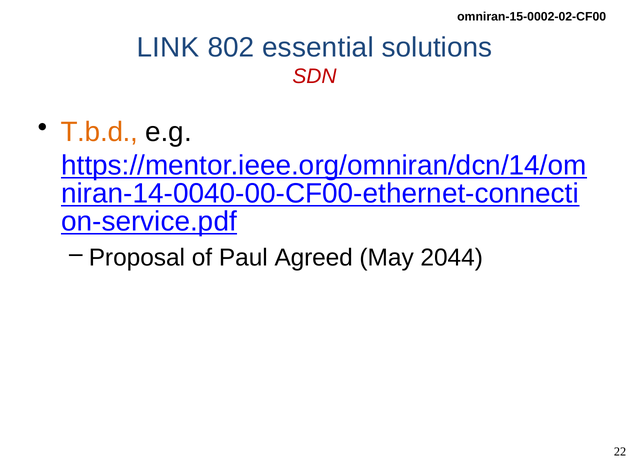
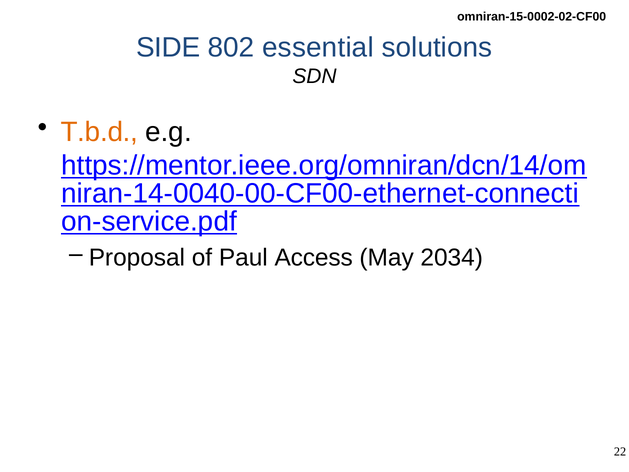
LINK: LINK -> SIDE
SDN colour: red -> black
Agreed: Agreed -> Access
2044: 2044 -> 2034
